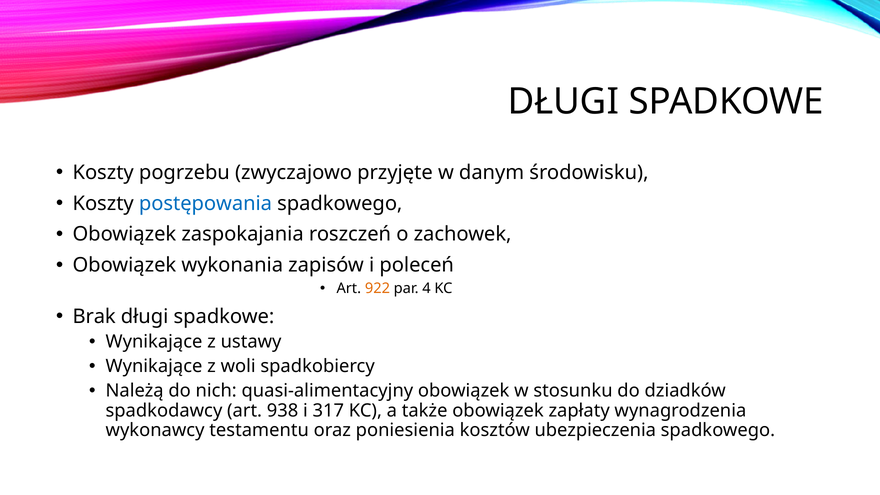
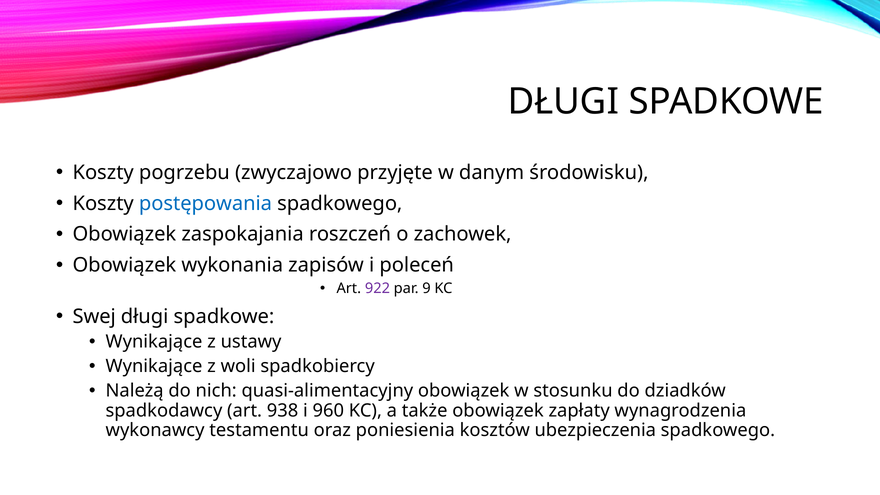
922 colour: orange -> purple
4: 4 -> 9
Brak: Brak -> Swej
317: 317 -> 960
